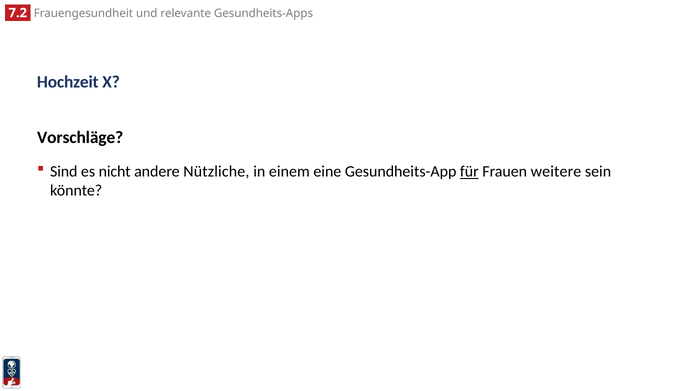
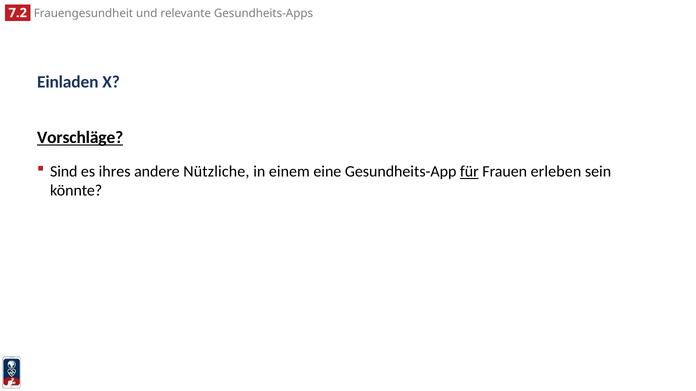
Hochzeit: Hochzeit -> Einladen
Vorschläge underline: none -> present
nicht: nicht -> ihres
weitere: weitere -> erleben
